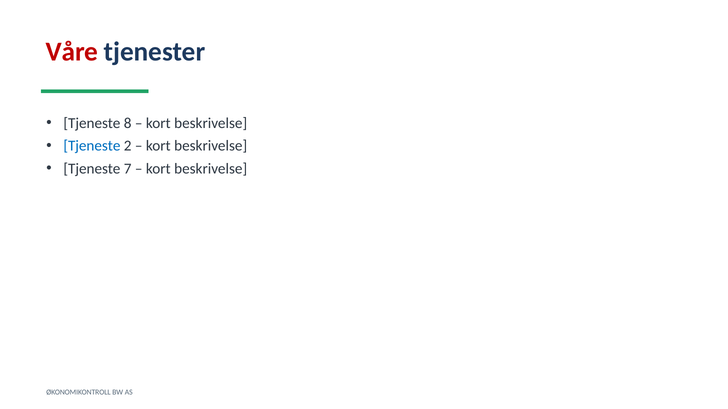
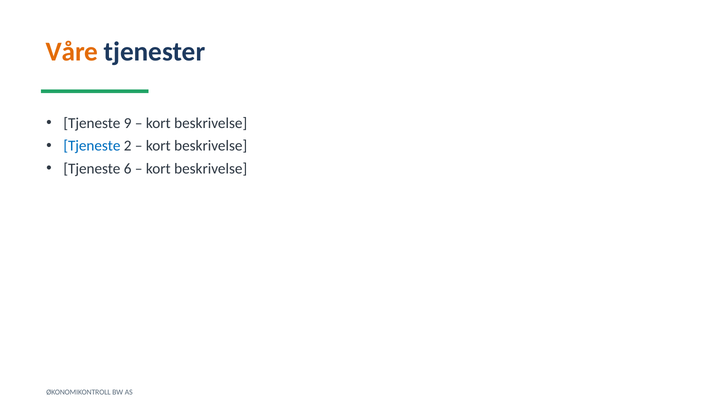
Våre colour: red -> orange
8: 8 -> 9
7: 7 -> 6
